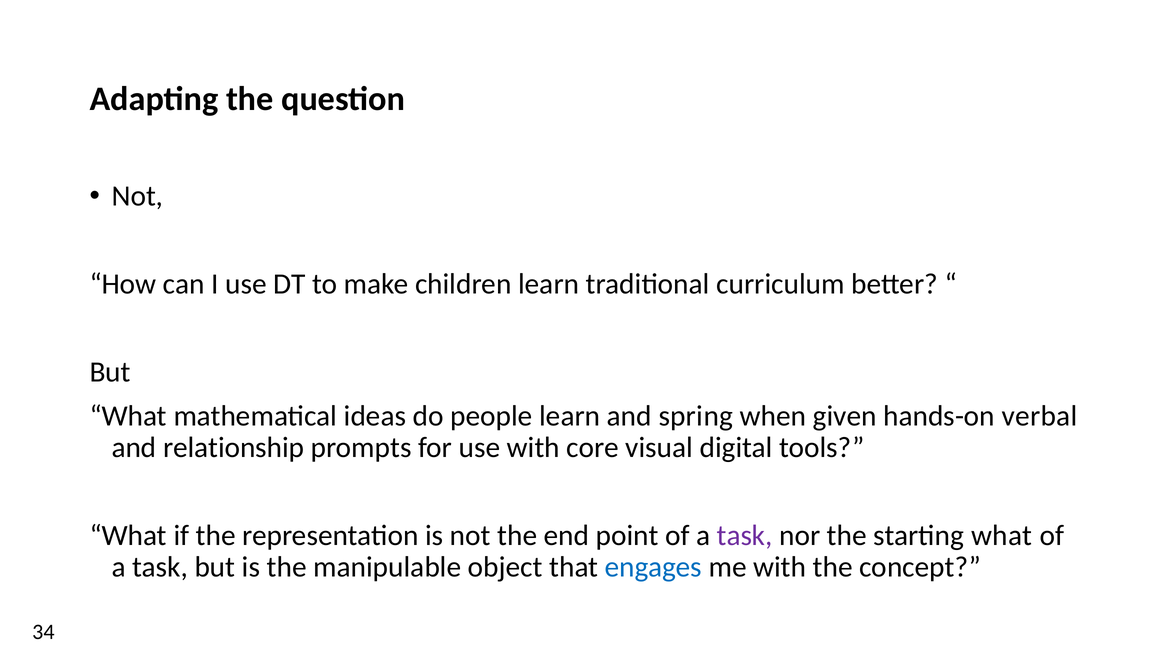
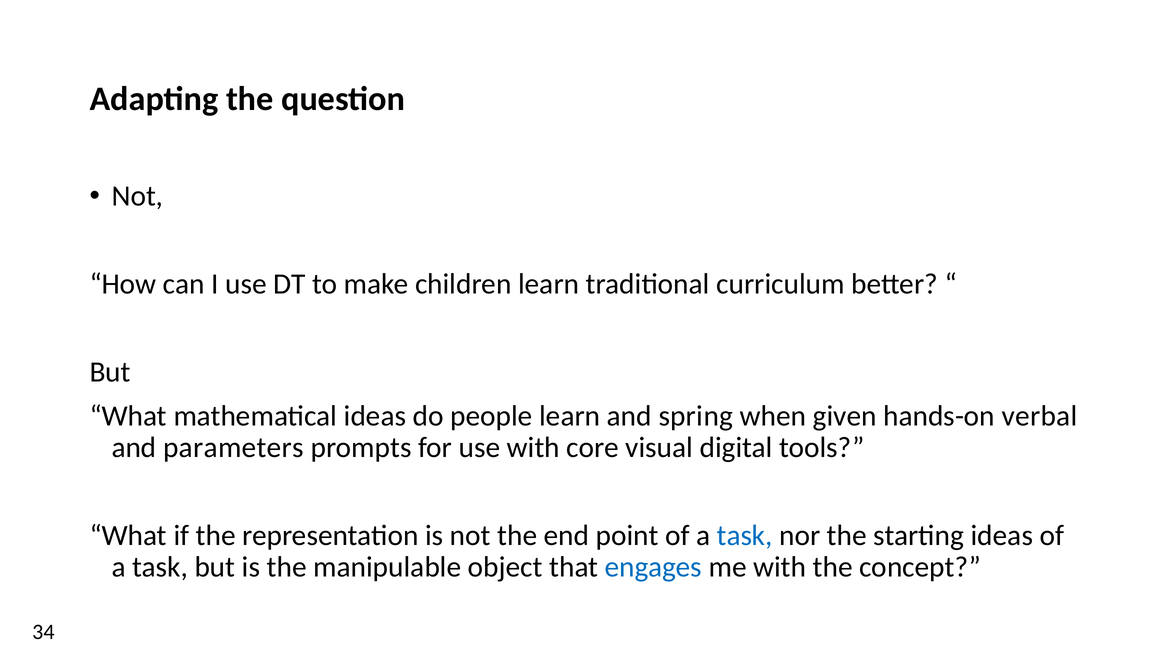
relationship: relationship -> parameters
task at (745, 535) colour: purple -> blue
starting what: what -> ideas
